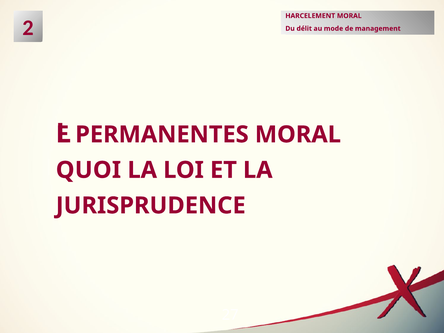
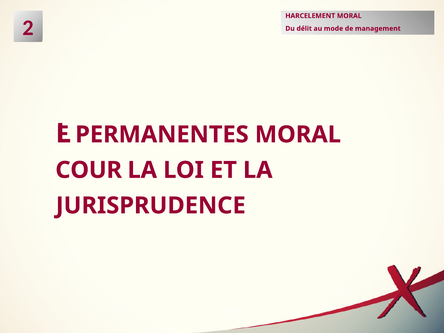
QUOI: QUOI -> COUR
